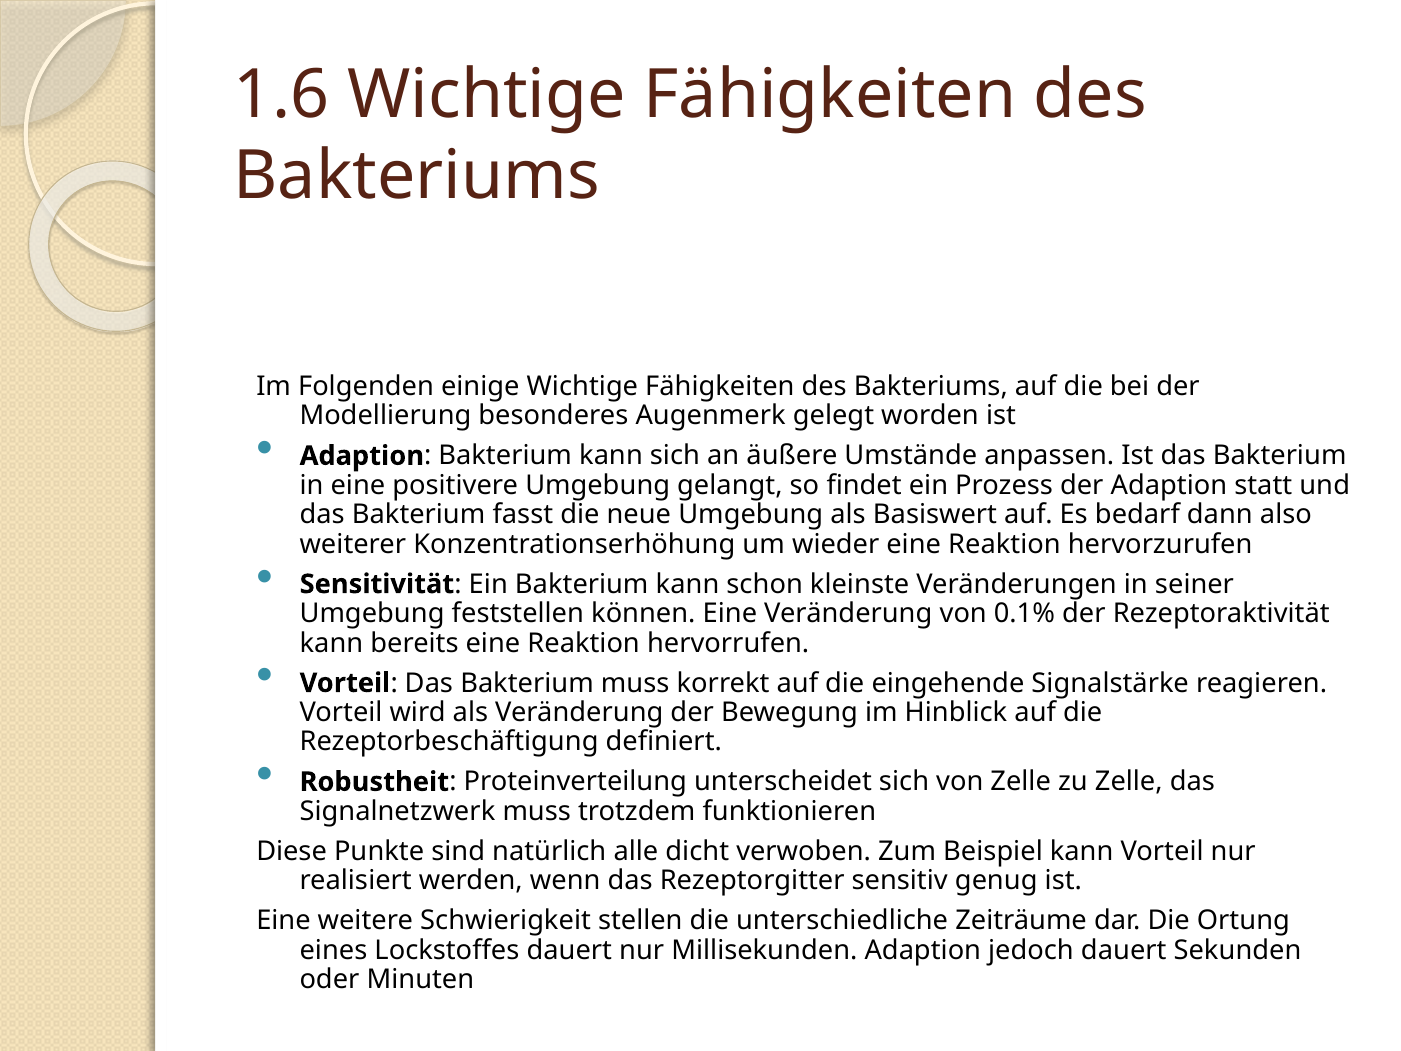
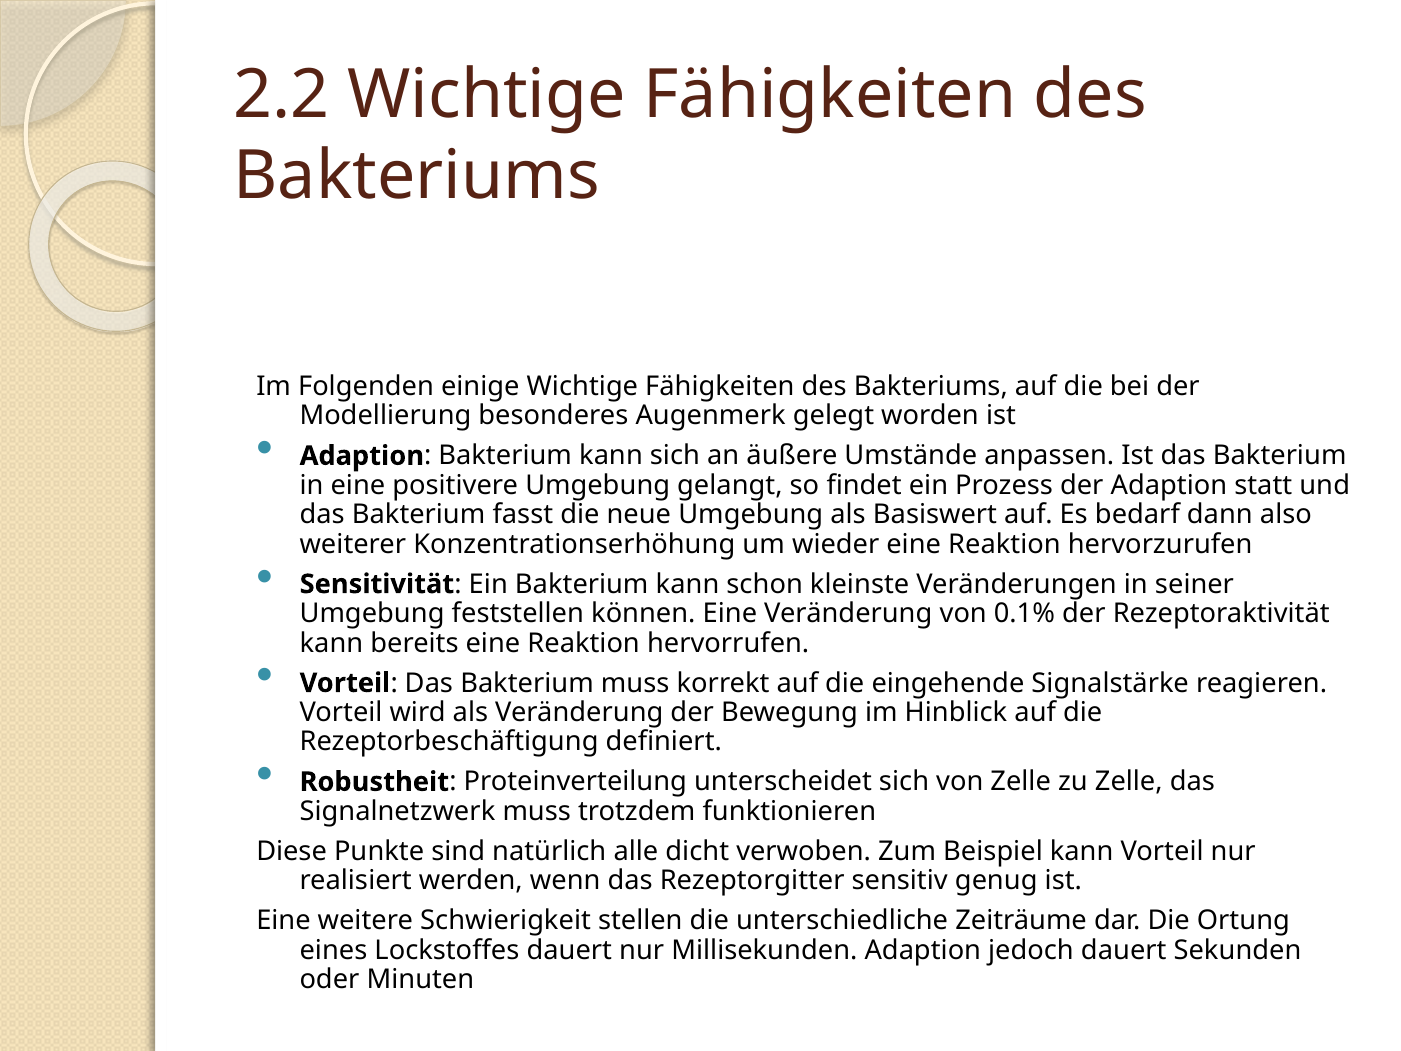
1.6: 1.6 -> 2.2
